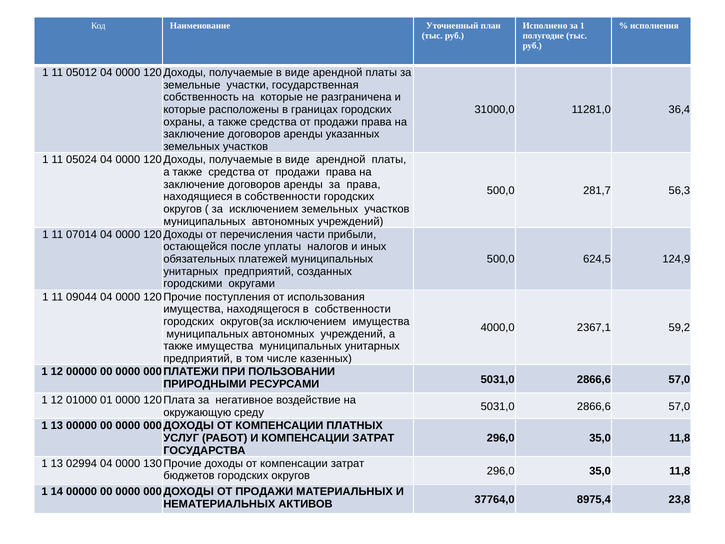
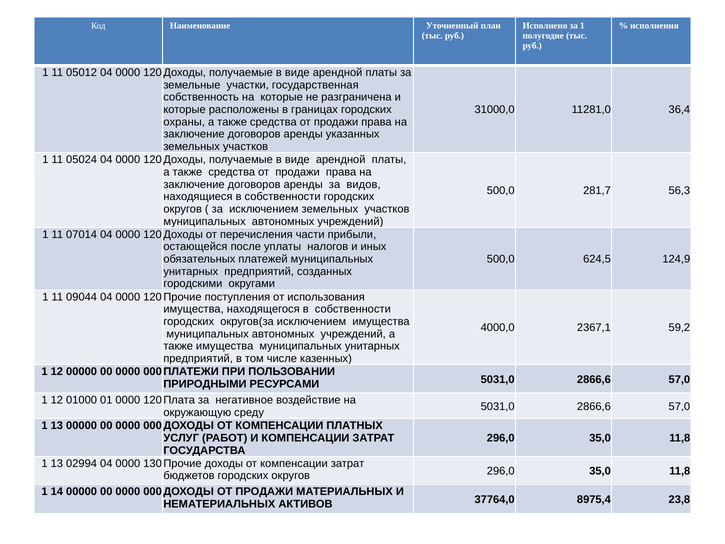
за права: права -> видов
